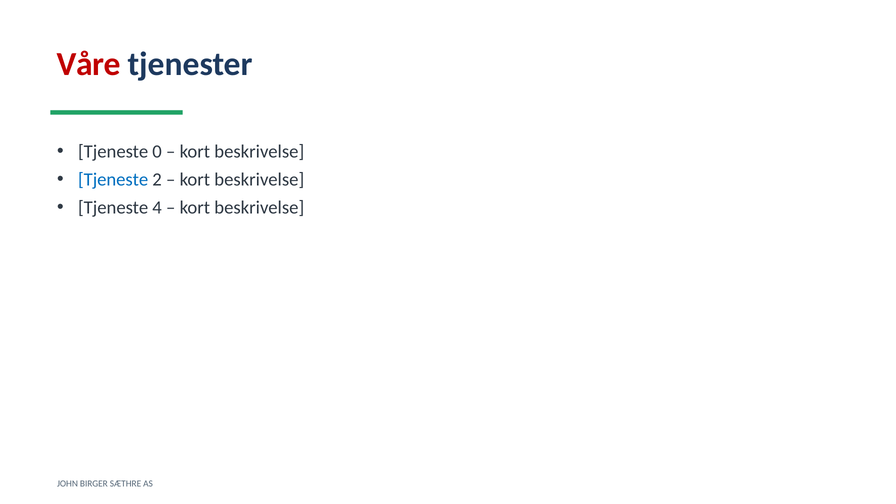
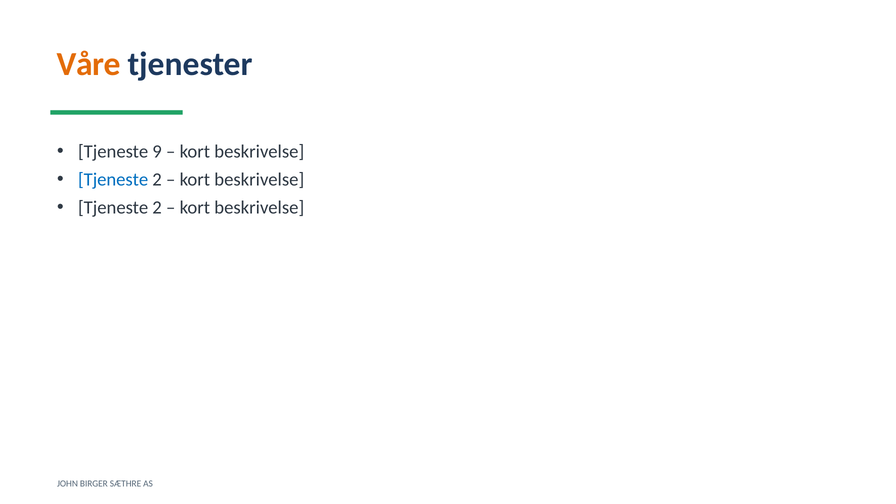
Våre colour: red -> orange
0: 0 -> 9
4 at (157, 208): 4 -> 2
